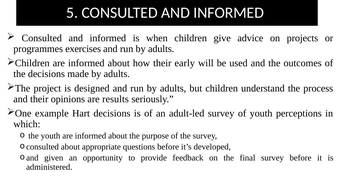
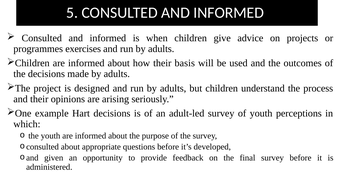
early: early -> basis
results: results -> arising
